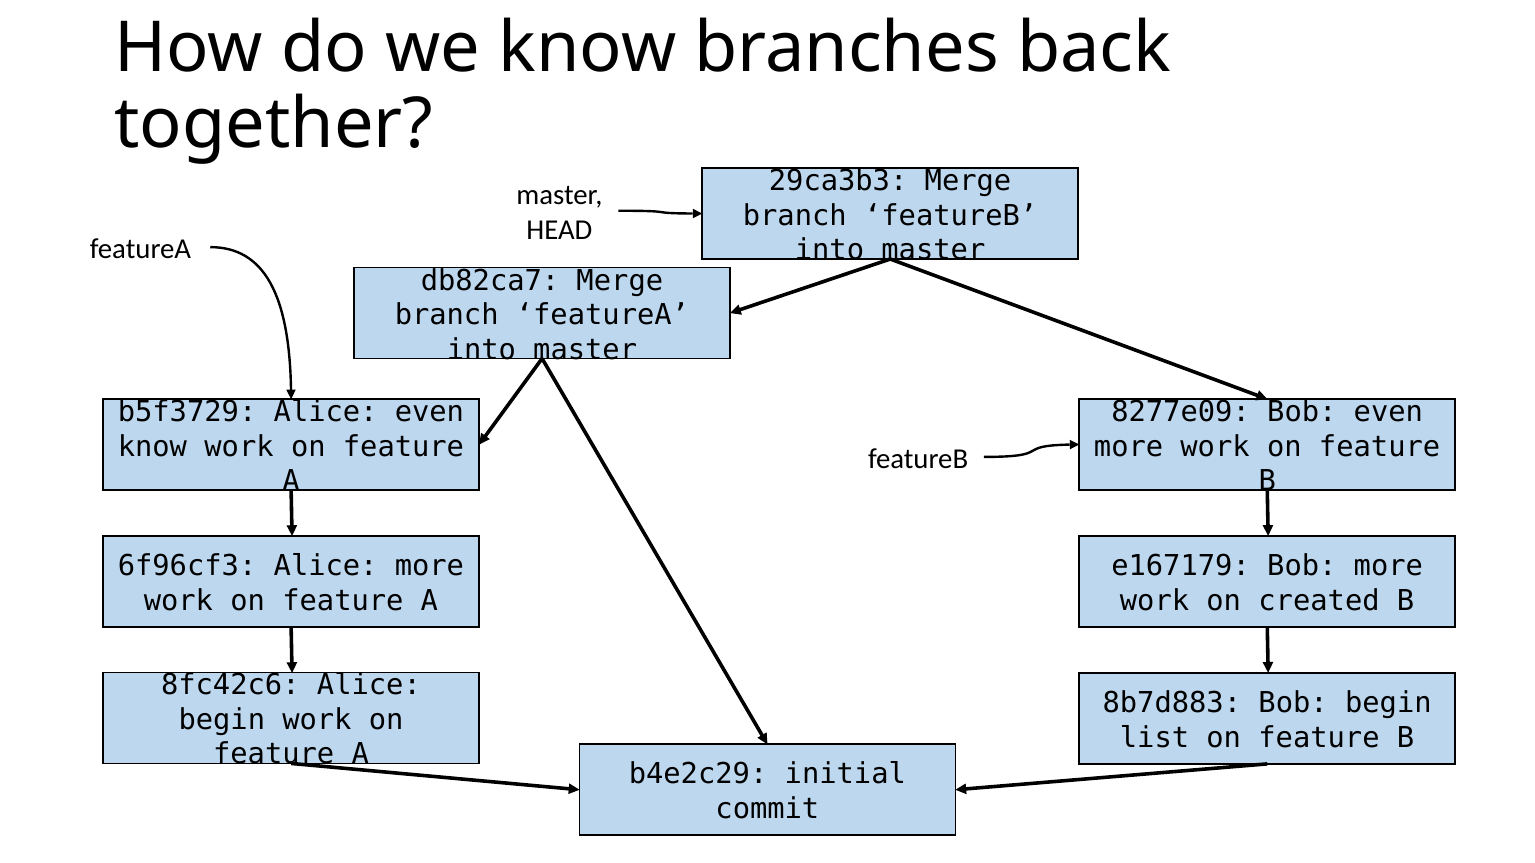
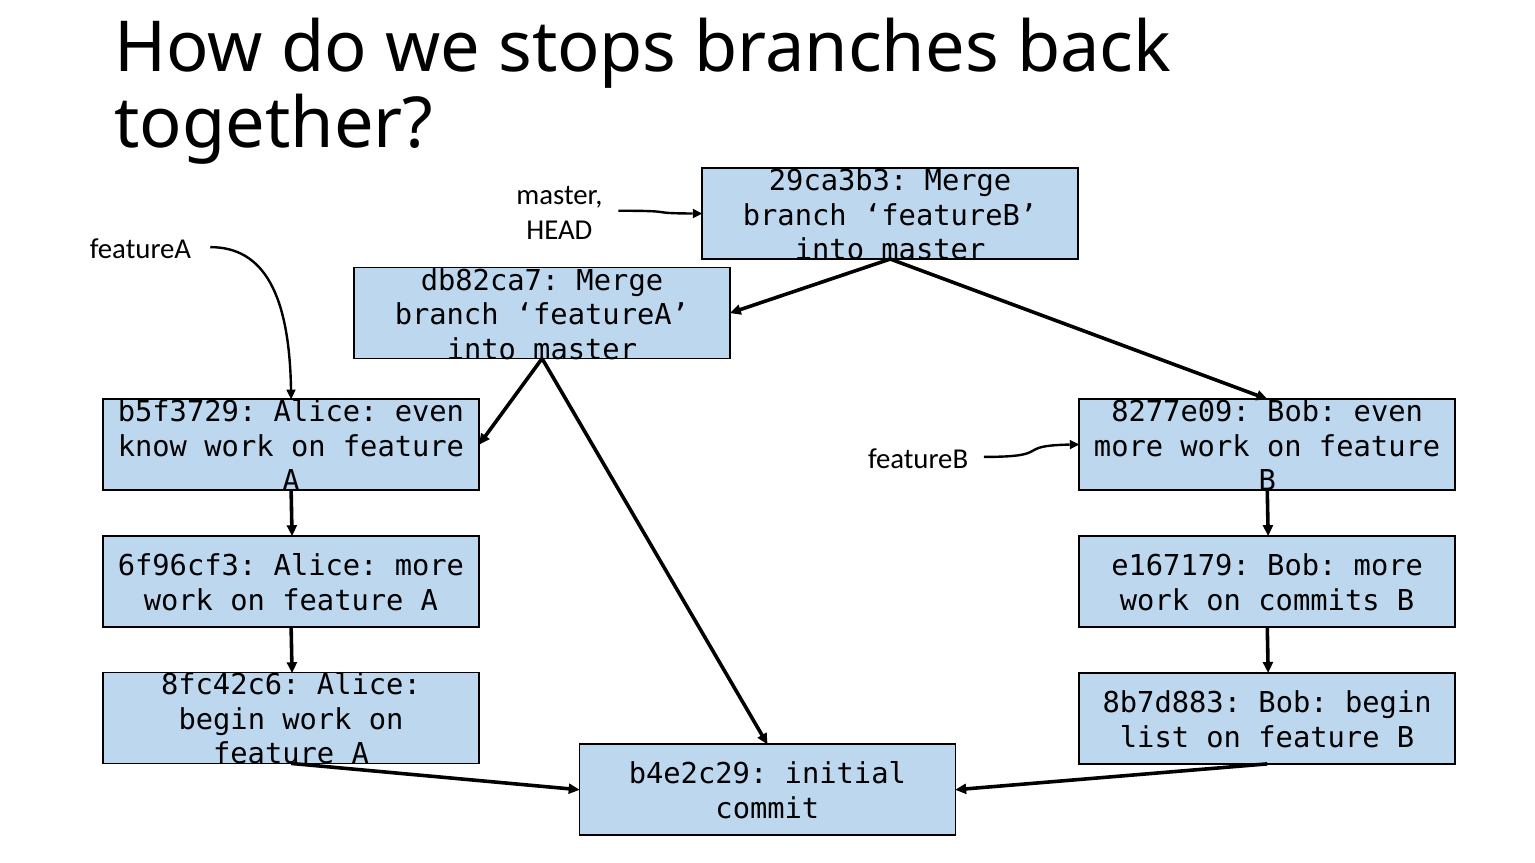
we know: know -> stops
created: created -> commits
